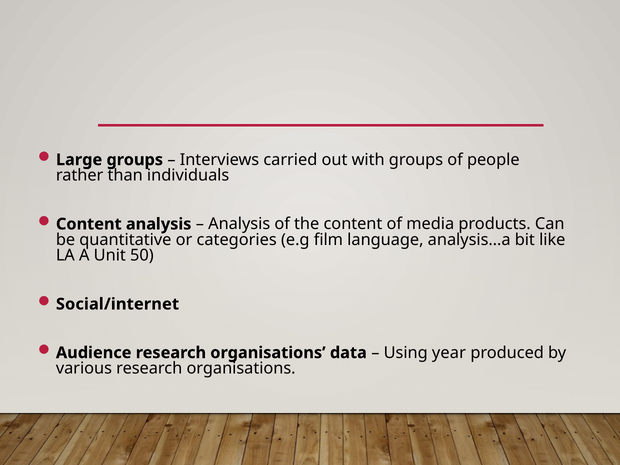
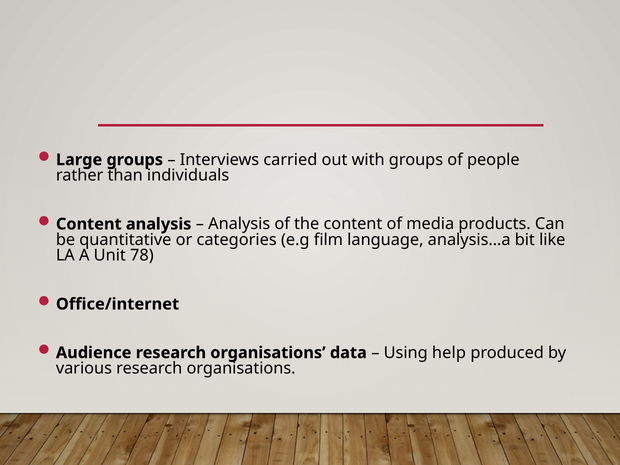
50: 50 -> 78
Social/internet: Social/internet -> Office/internet
year: year -> help
